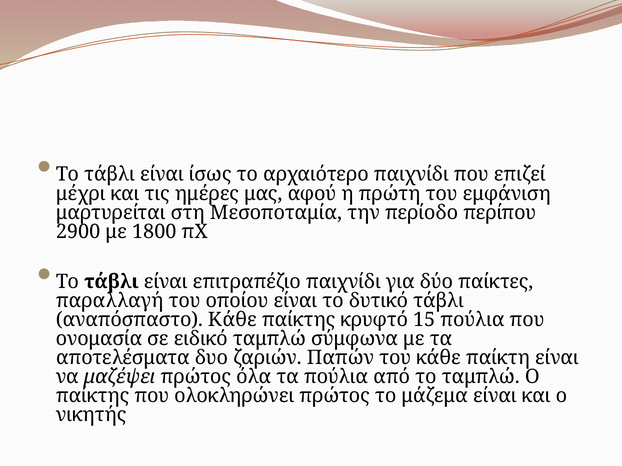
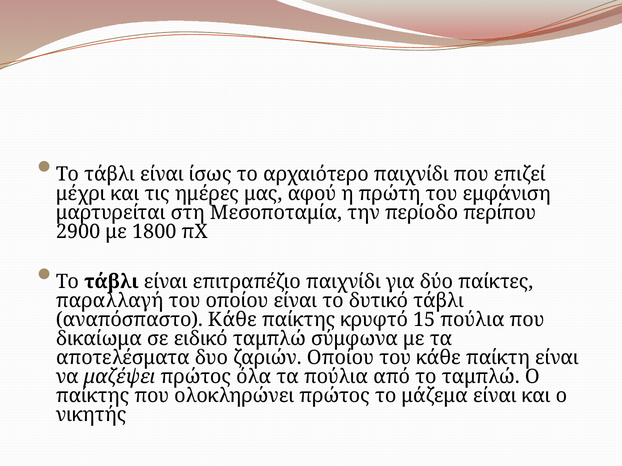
ονομασία: ονομασία -> δικαίωμα
ζαριών Παπών: Παπών -> Οποίου
